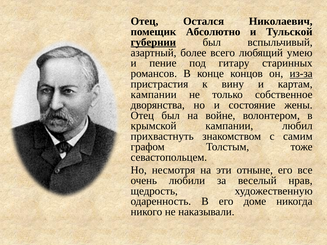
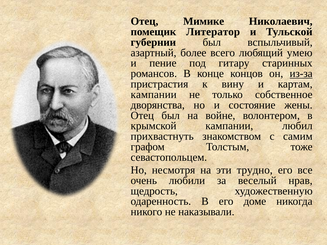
Остался: Остался -> Мимике
Абсолютно: Абсолютно -> Литератор
губернии underline: present -> none
отныне: отныне -> трудно
